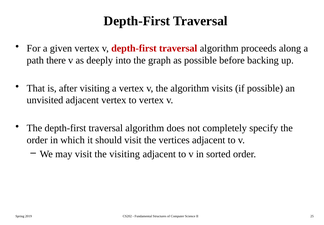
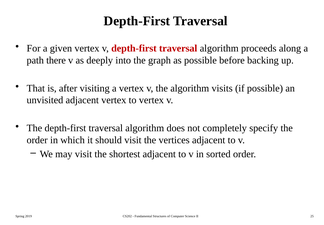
the visiting: visiting -> shortest
